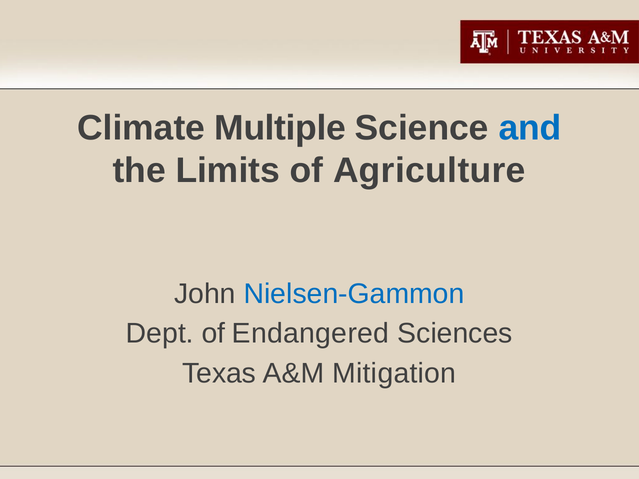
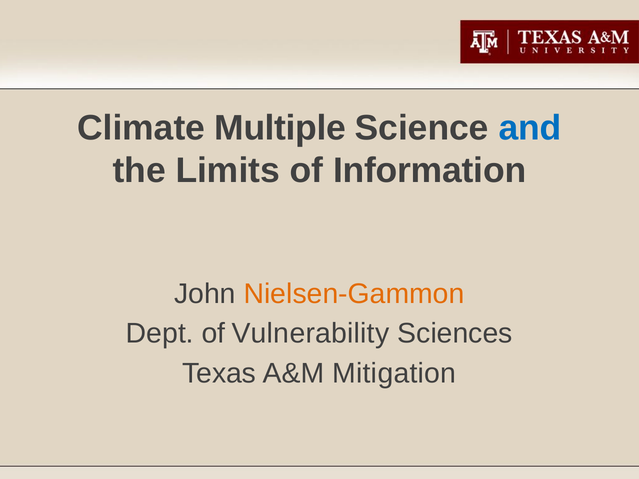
Agriculture: Agriculture -> Information
Nielsen-Gammon colour: blue -> orange
Endangered: Endangered -> Vulnerability
